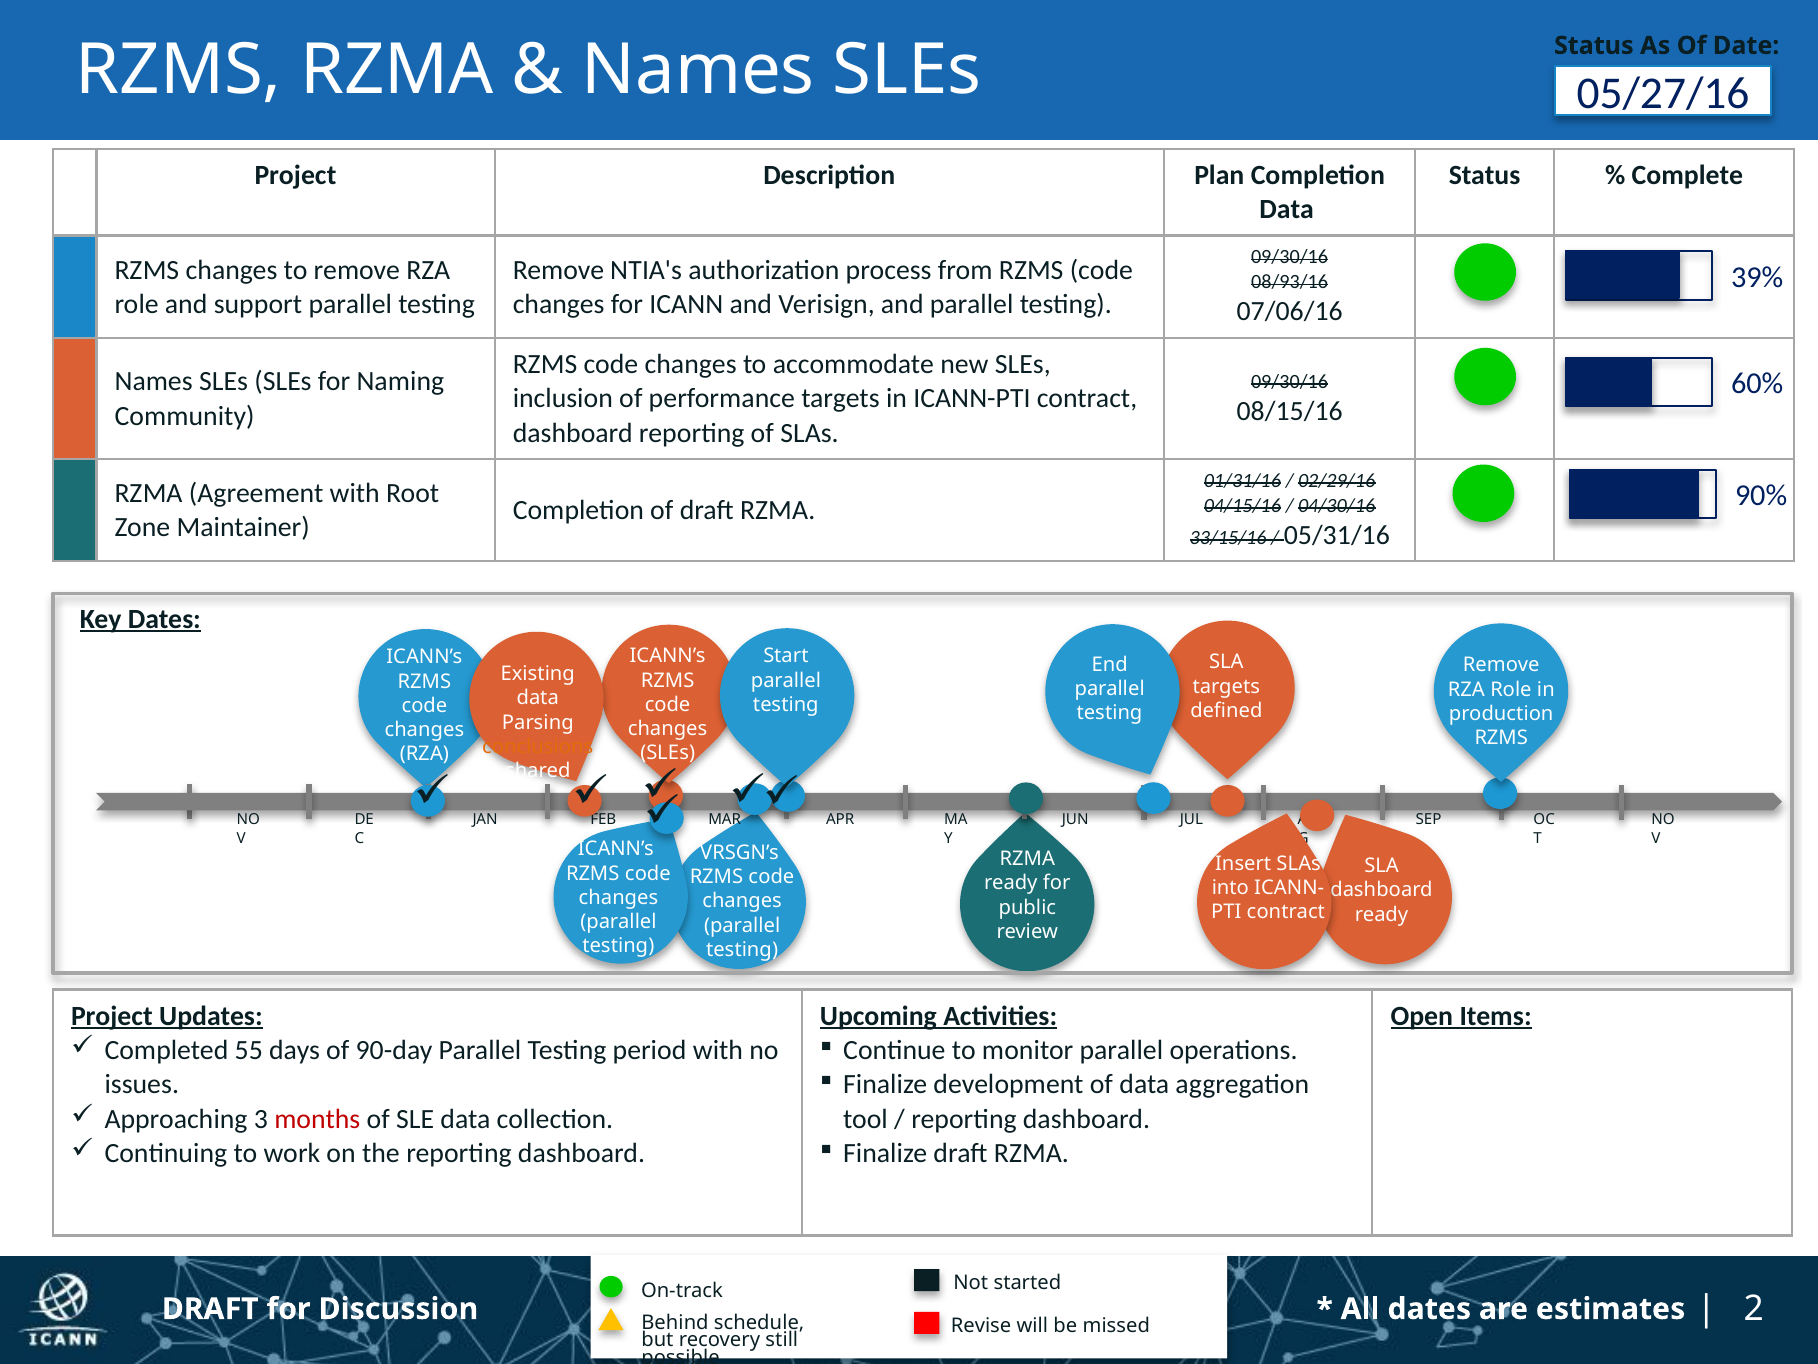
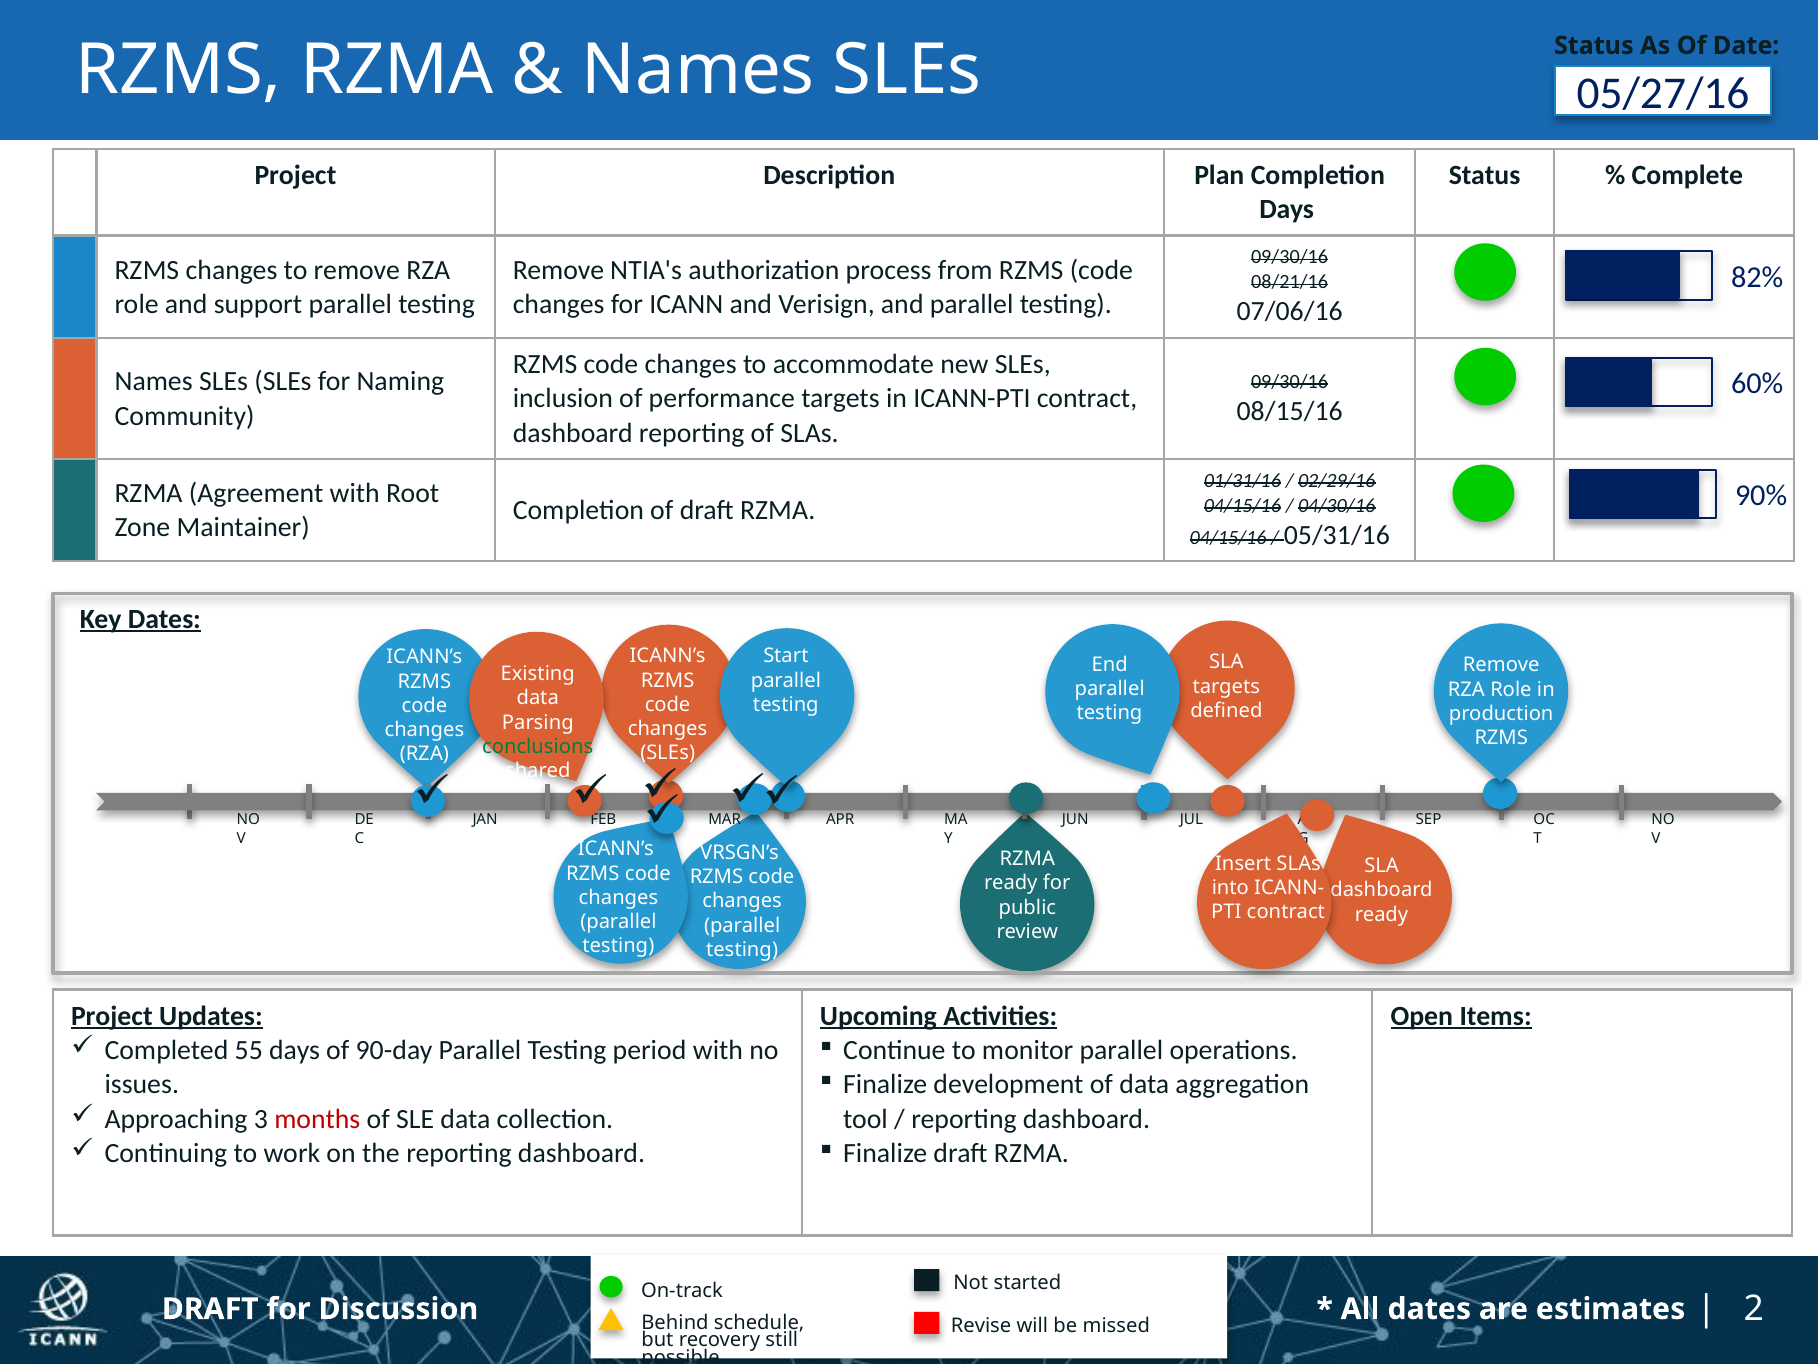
Data at (1287, 209): Data -> Days
39%: 39% -> 82%
08/93/16: 08/93/16 -> 08/21/16
33/15/16 at (1228, 538): 33/15/16 -> 04/15/16
conclusions colour: orange -> green
